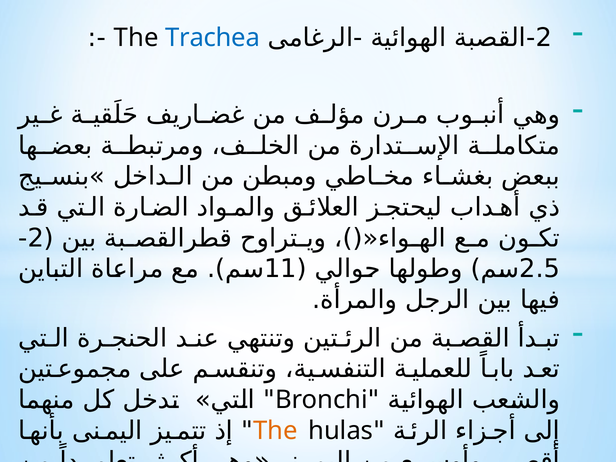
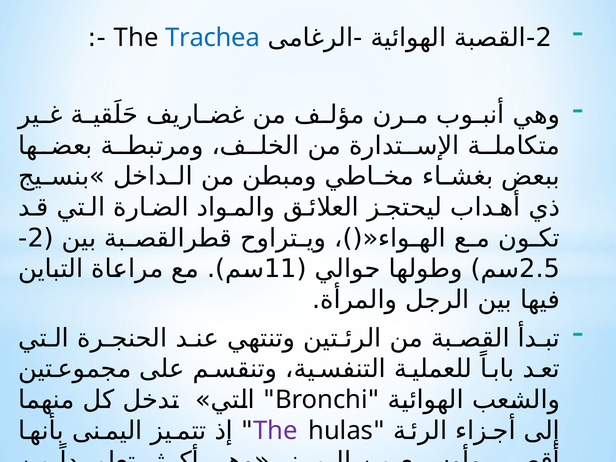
The at (275, 431) colour: orange -> purple
